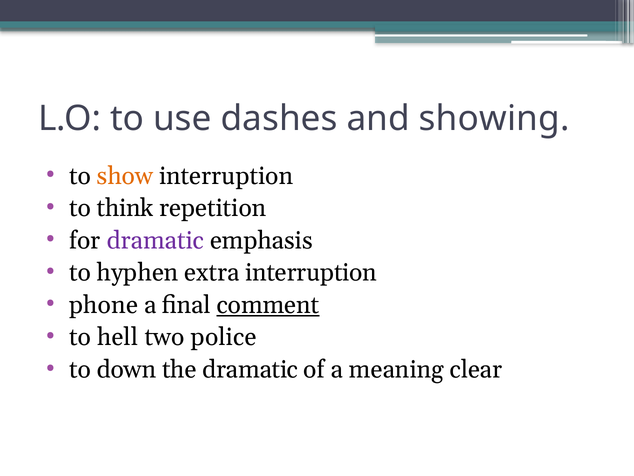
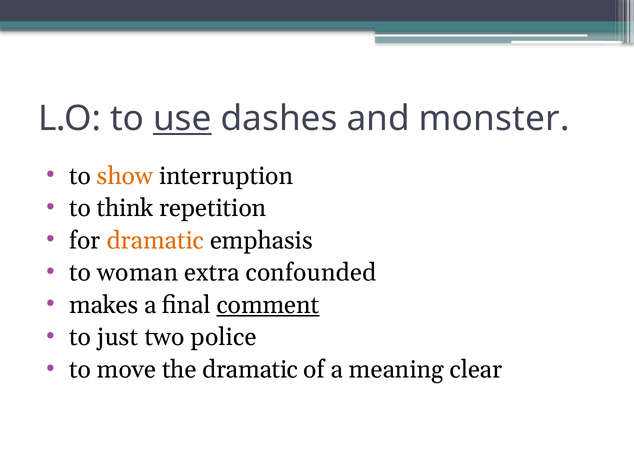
use underline: none -> present
showing: showing -> monster
dramatic at (155, 240) colour: purple -> orange
hyphen: hyphen -> woman
extra interruption: interruption -> confounded
phone: phone -> makes
hell: hell -> just
down: down -> move
